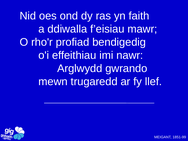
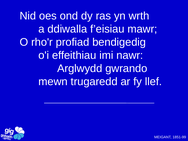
faith: faith -> wrth
